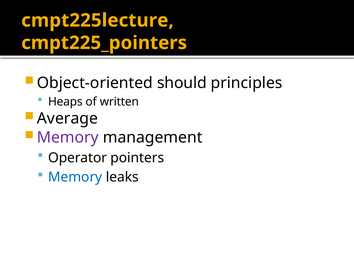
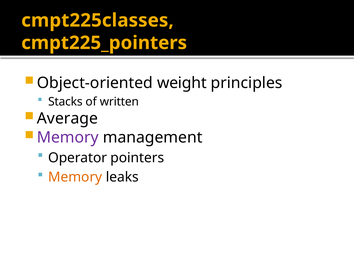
cmpt225lecture: cmpt225lecture -> cmpt225classes
should: should -> weight
Heaps: Heaps -> Stacks
Memory at (75, 177) colour: blue -> orange
